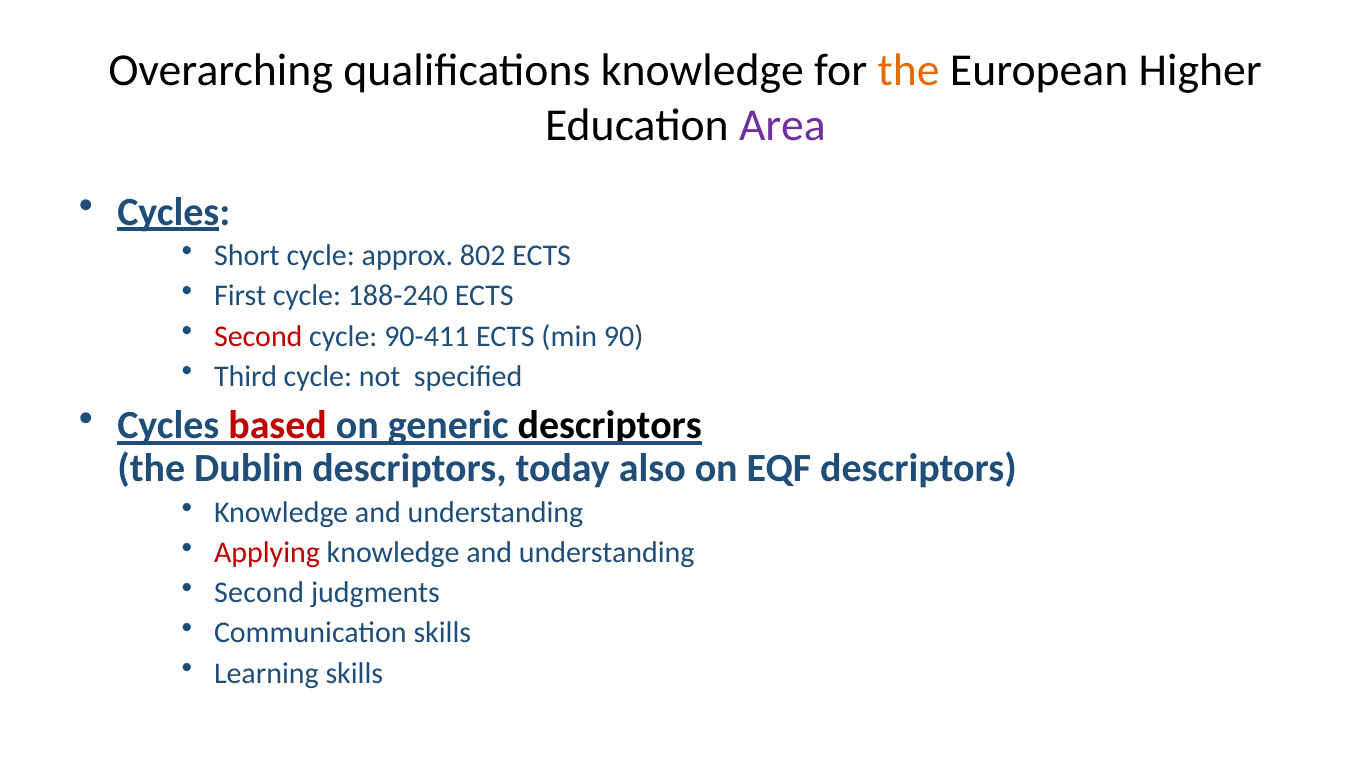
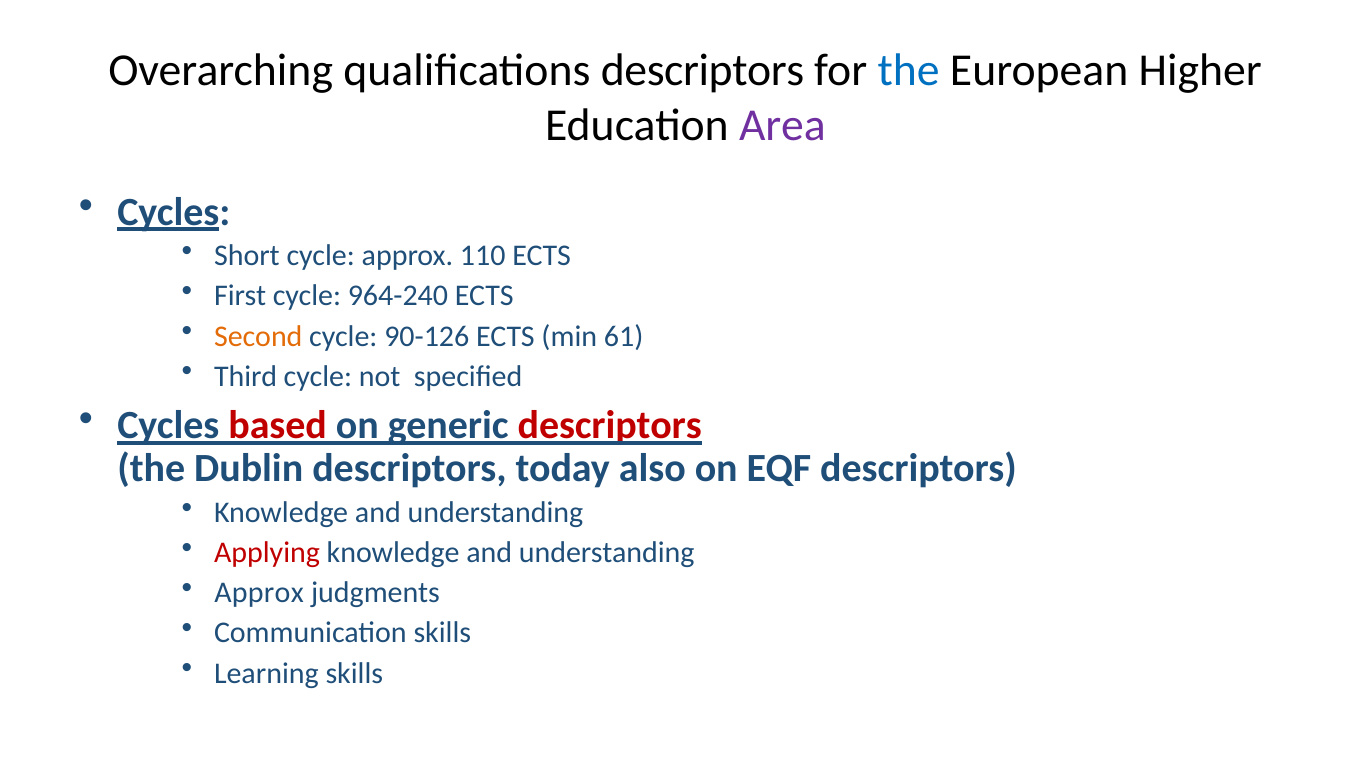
qualifications knowledge: knowledge -> descriptors
the at (909, 71) colour: orange -> blue
802: 802 -> 110
188-240: 188-240 -> 964-240
Second at (258, 336) colour: red -> orange
90-411: 90-411 -> 90-126
90: 90 -> 61
descriptors at (610, 426) colour: black -> red
Second at (259, 593): Second -> Approx
